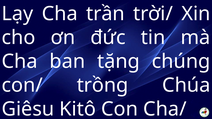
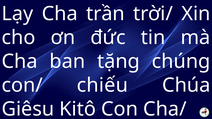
trồng: trồng -> chiếu
